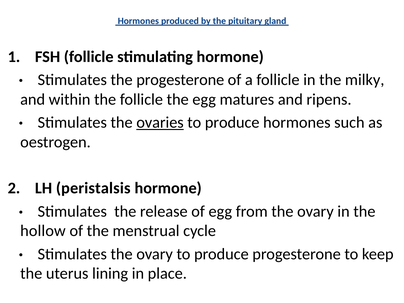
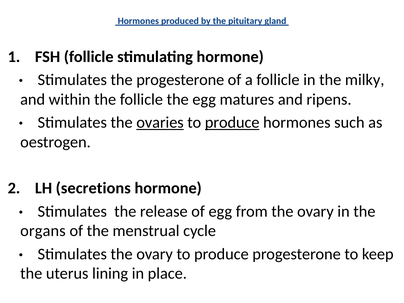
produce at (232, 122) underline: none -> present
peristalsis: peristalsis -> secretions
hollow: hollow -> organs
